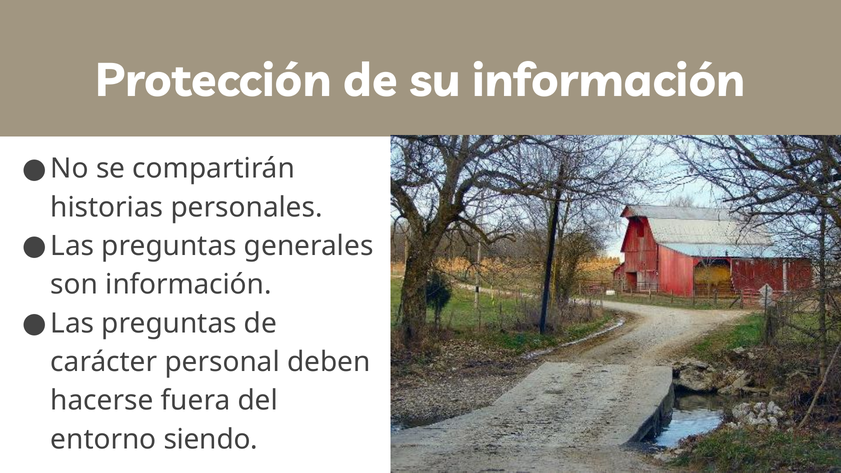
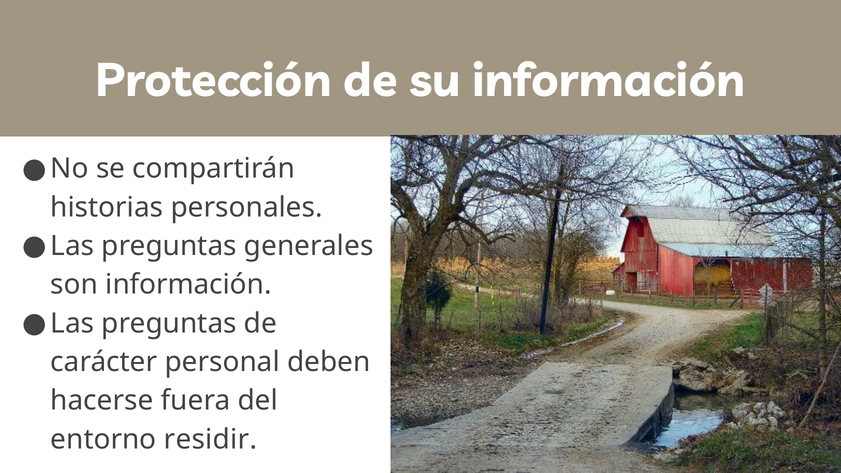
siendo: siendo -> residir
